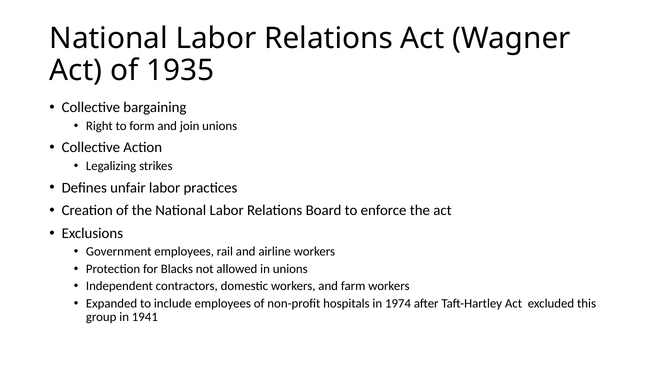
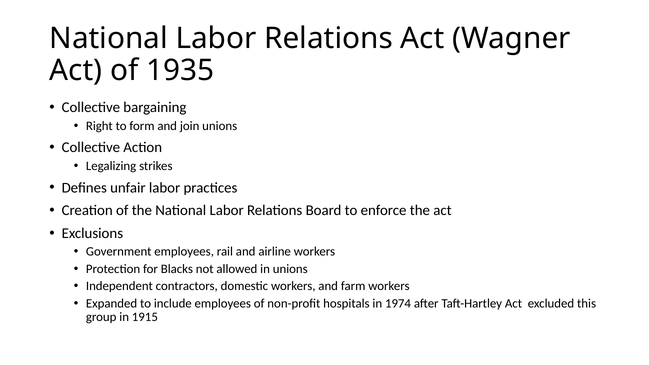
1941: 1941 -> 1915
